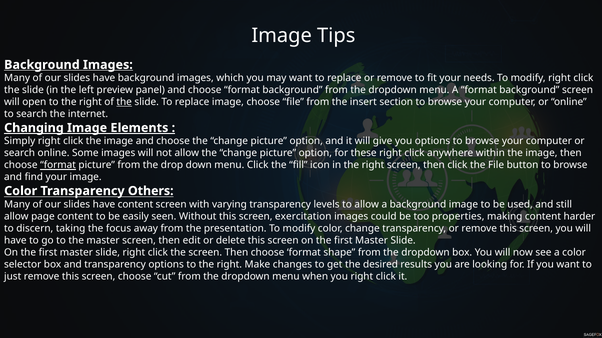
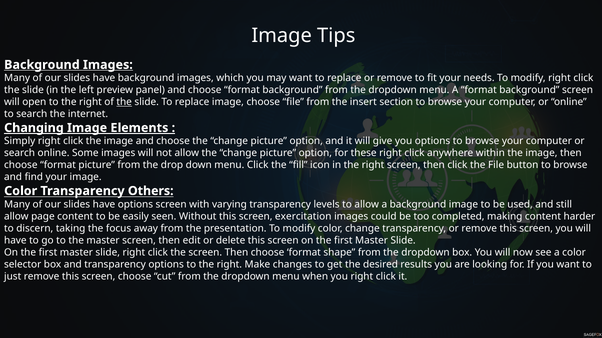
format at (58, 165) underline: present -> none
have content: content -> options
properties: properties -> completed
